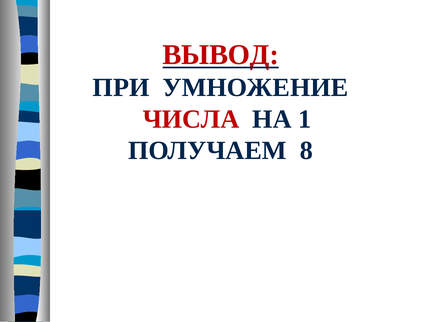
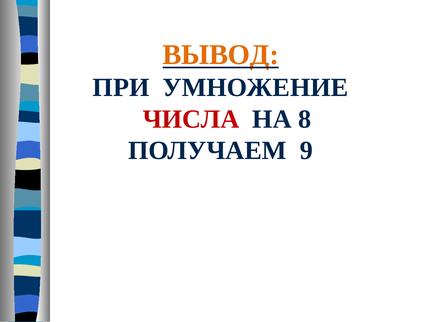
ВЫВОД colour: red -> orange
1: 1 -> 8
8: 8 -> 9
